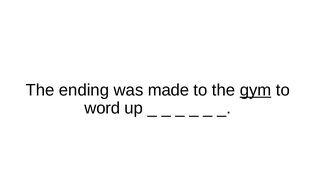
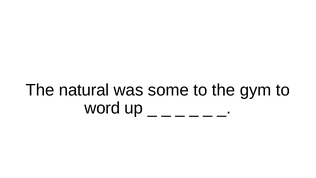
ending: ending -> natural
made: made -> some
gym underline: present -> none
